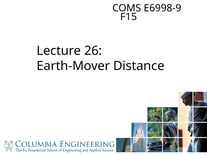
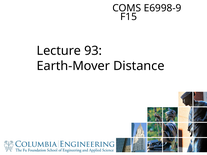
26: 26 -> 93
